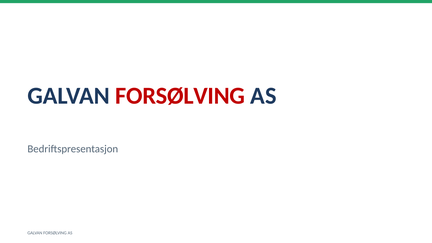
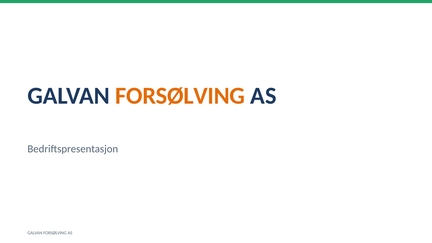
FORSØLVING at (180, 96) colour: red -> orange
